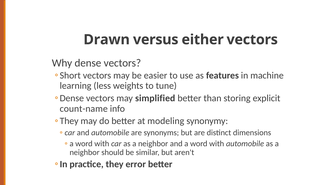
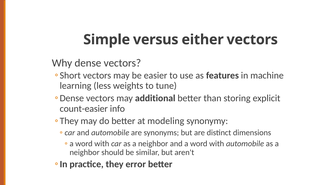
Drawn: Drawn -> Simple
simplified: simplified -> additional
count-name: count-name -> count-easier
